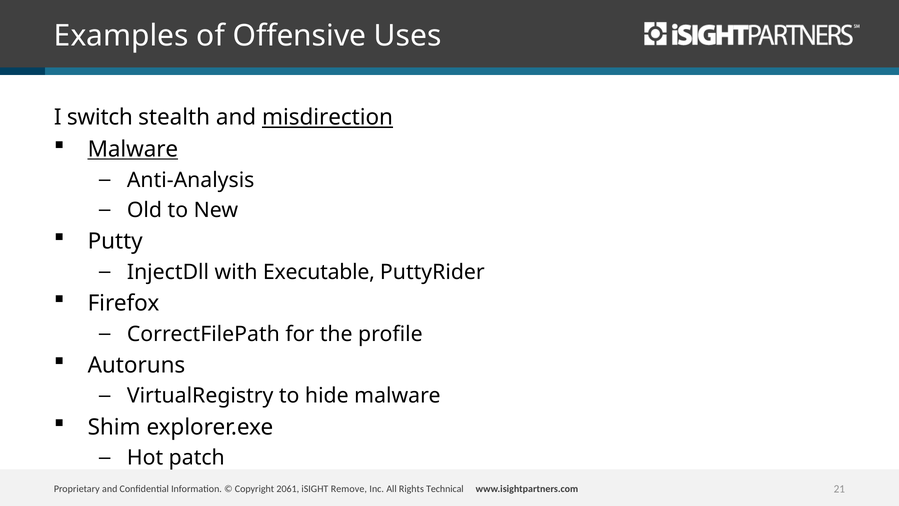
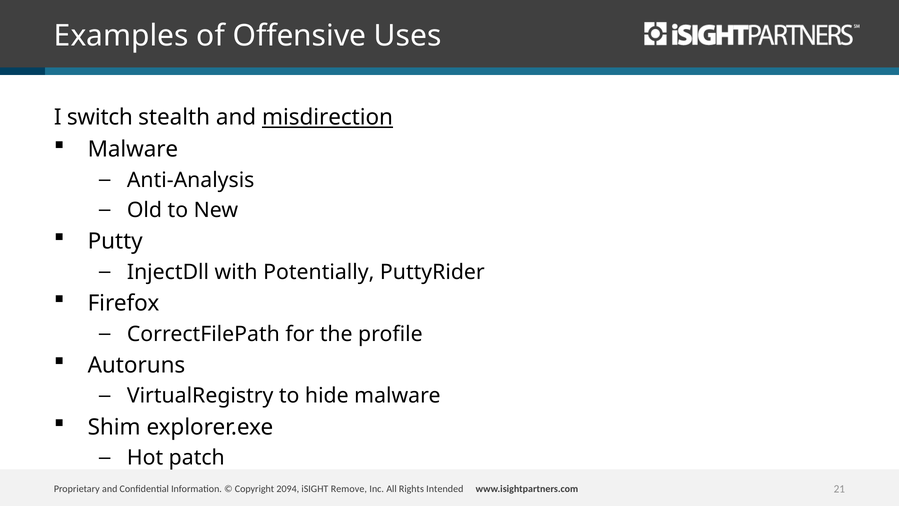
Malware at (133, 149) underline: present -> none
Executable: Executable -> Potentially
2061: 2061 -> 2094
Technical: Technical -> Intended
